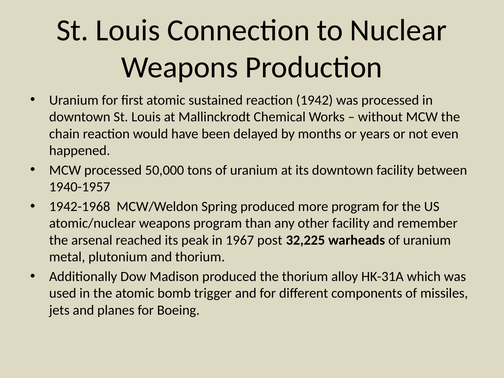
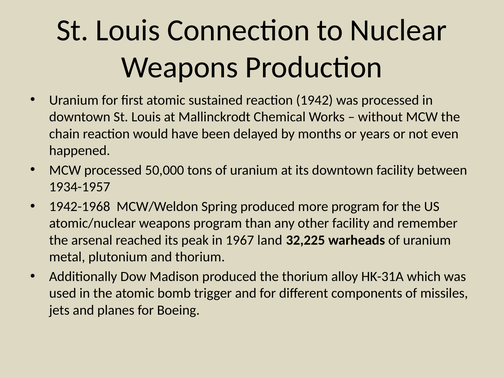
1940-1957: 1940-1957 -> 1934-1957
post: post -> land
